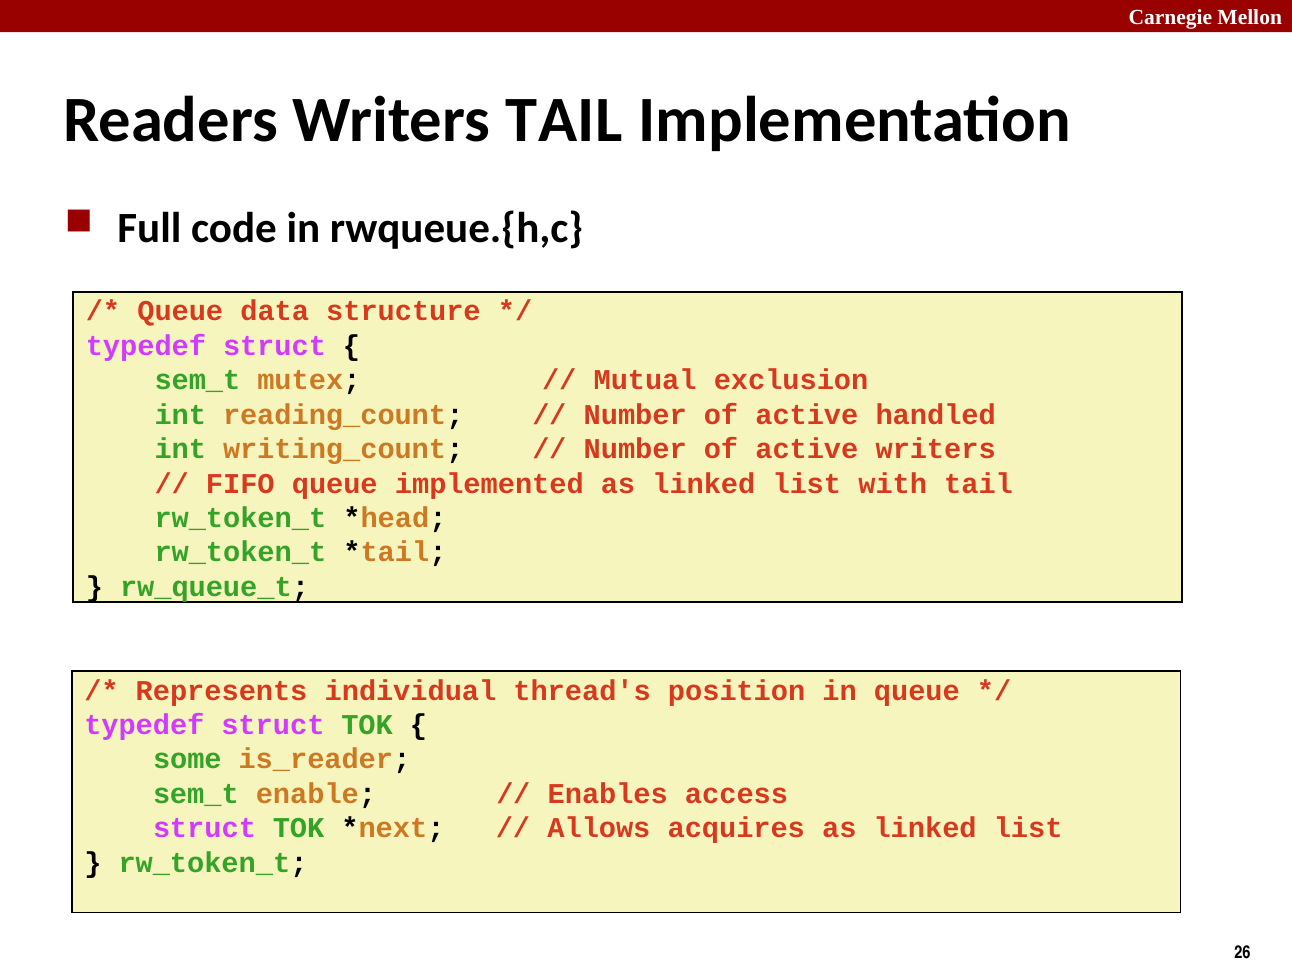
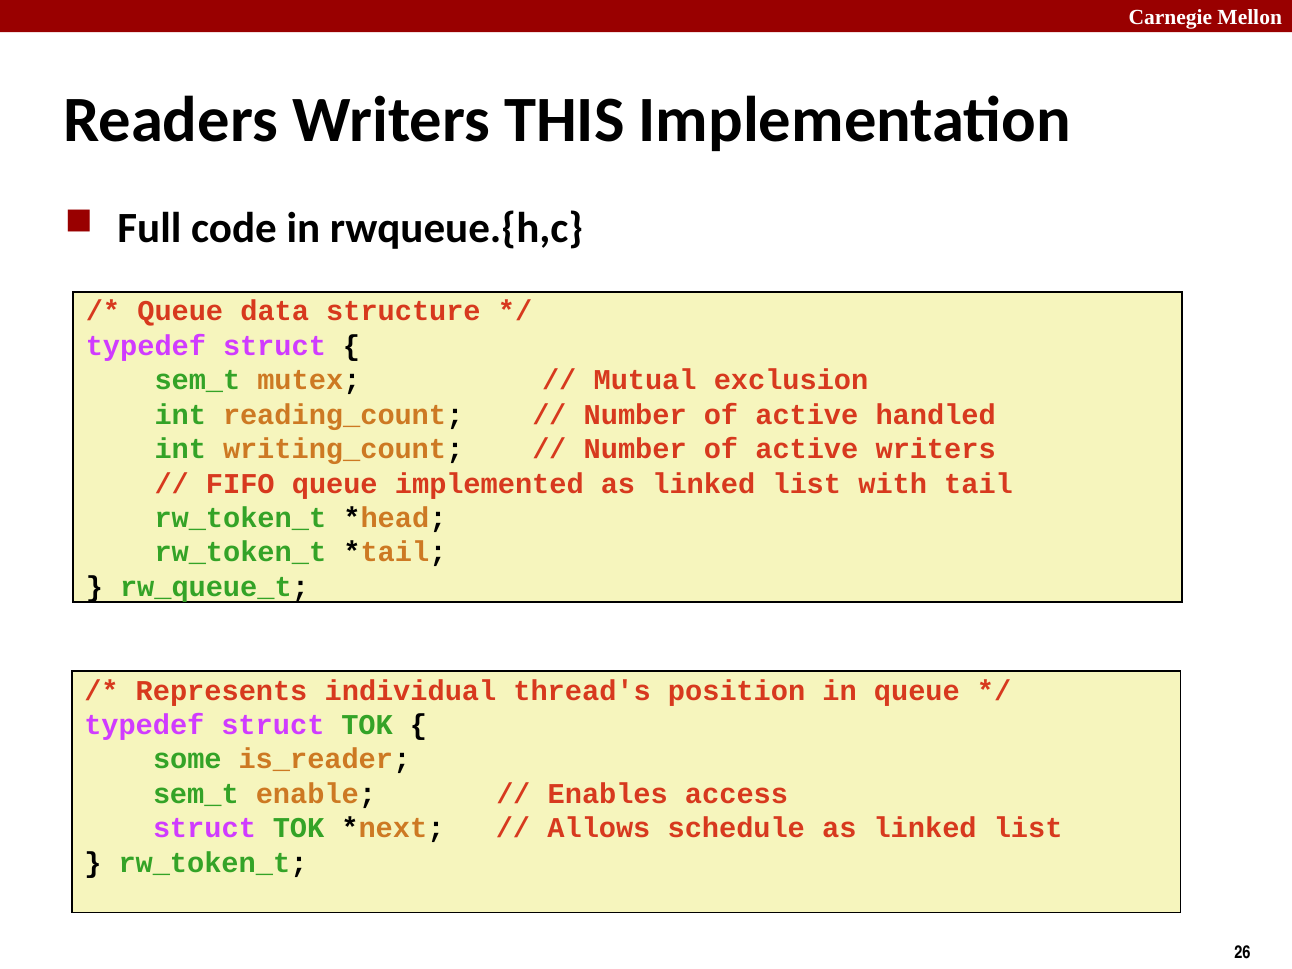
Writers TAIL: TAIL -> THIS
acquires: acquires -> schedule
